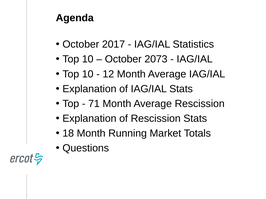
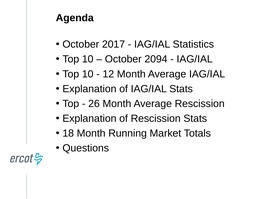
2073: 2073 -> 2094
71: 71 -> 26
